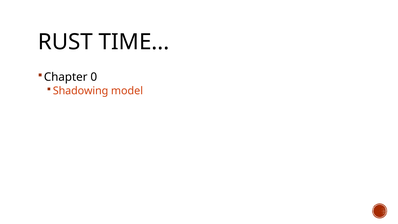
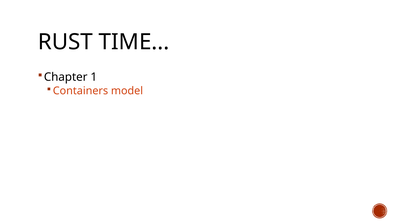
0: 0 -> 1
Shadowing: Shadowing -> Containers
